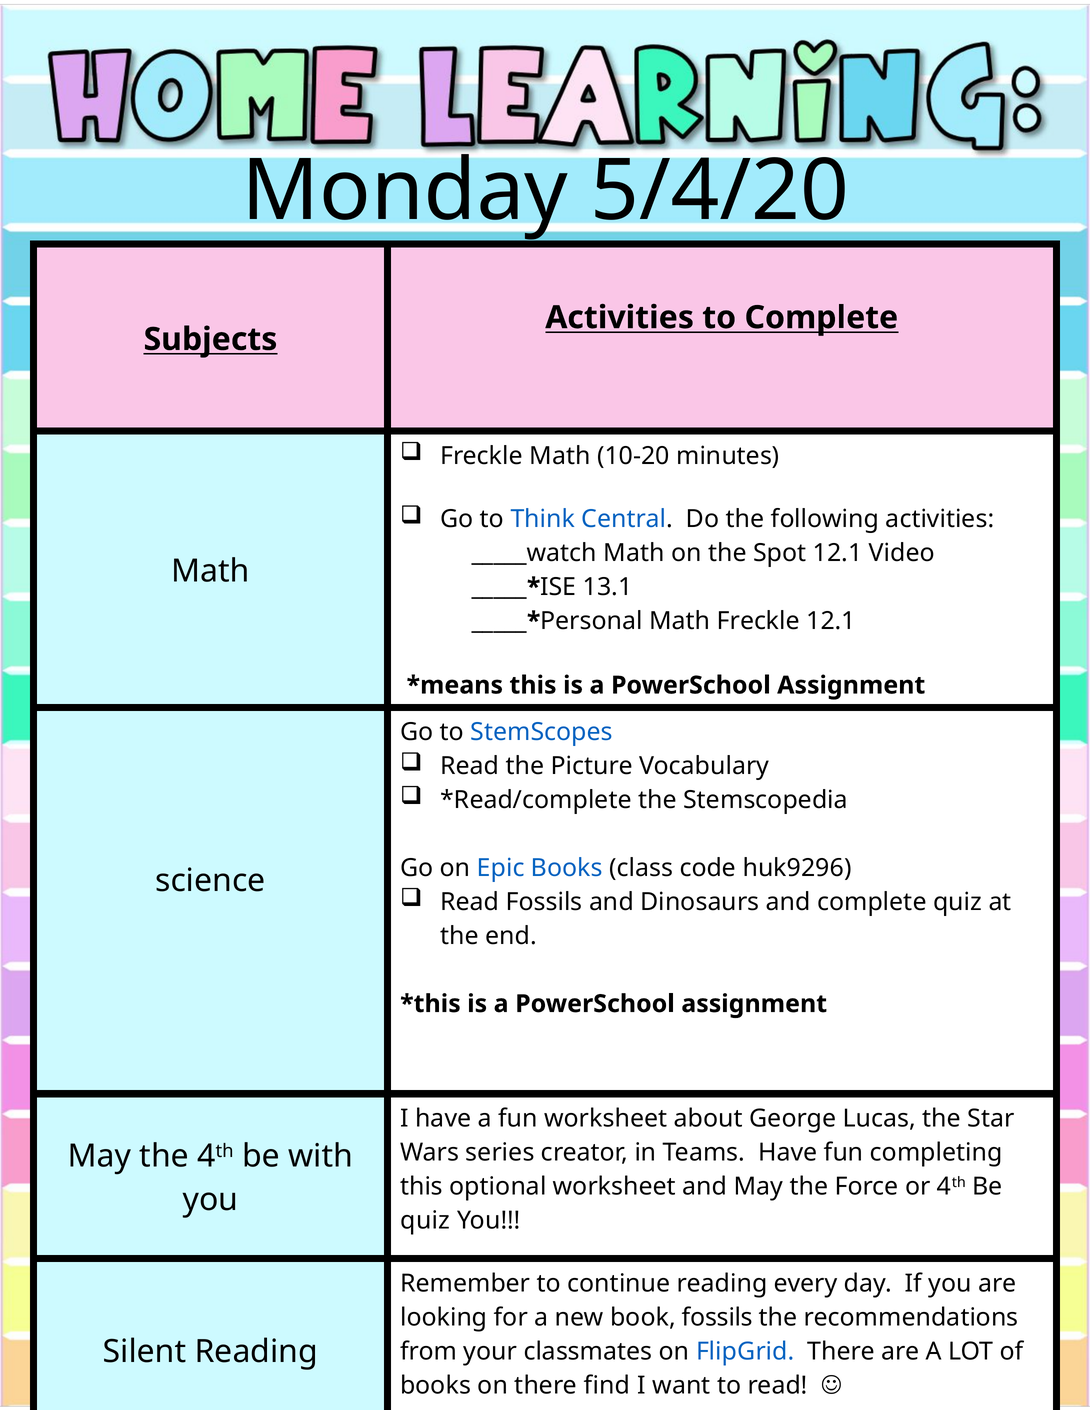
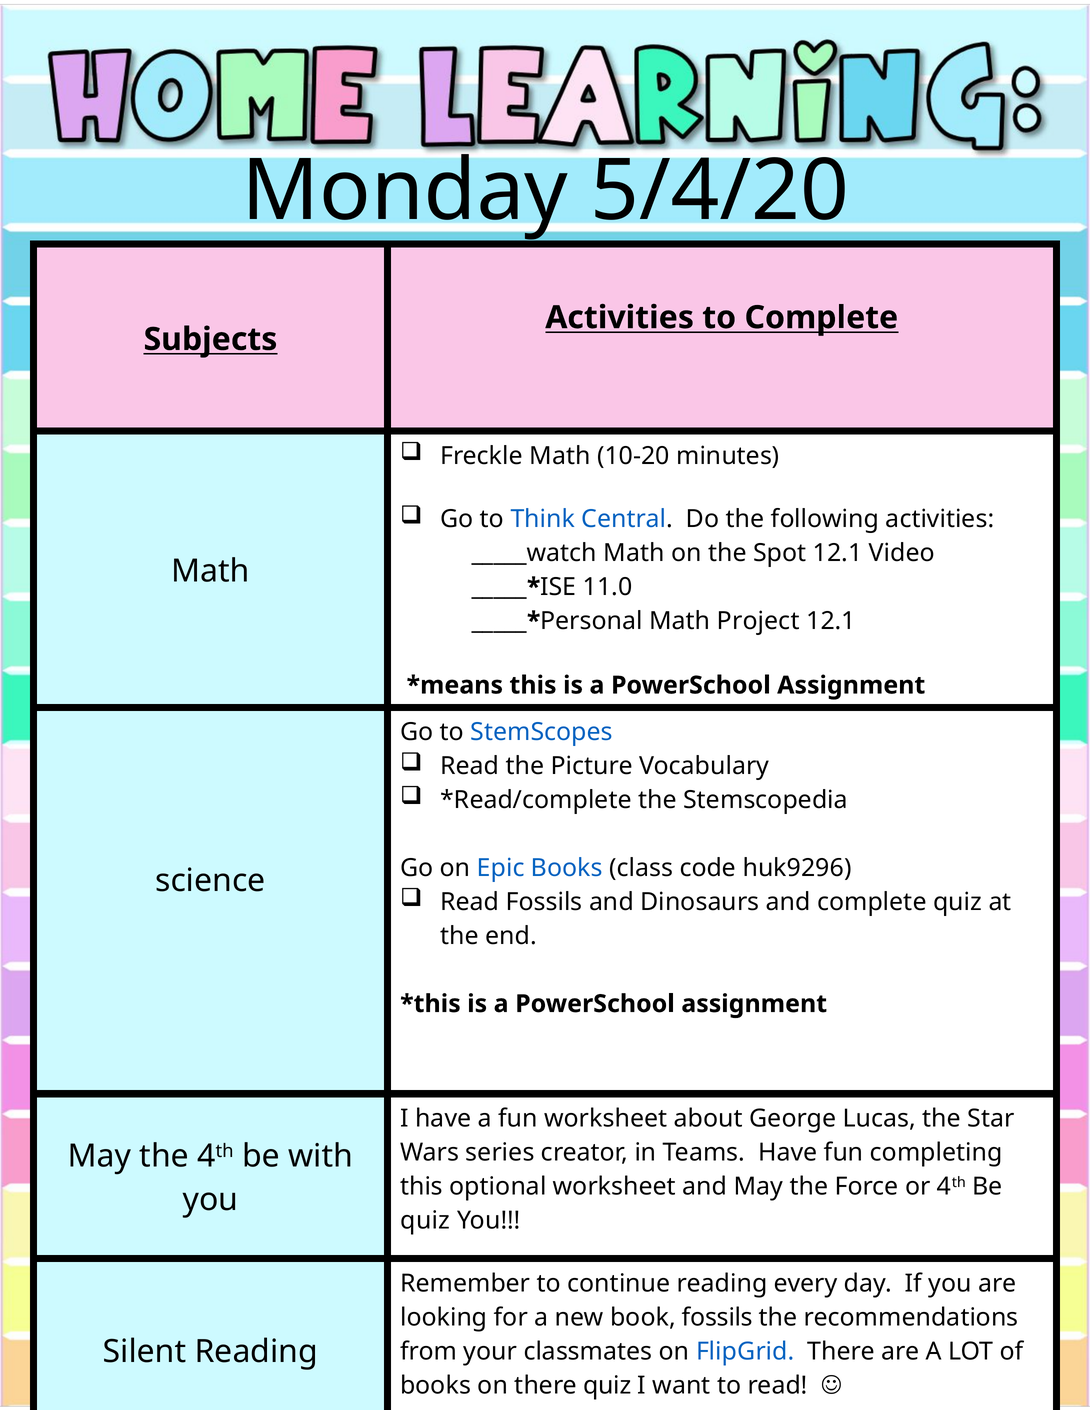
13.1: 13.1 -> 11.0
Math Freckle: Freckle -> Project
there find: find -> quiz
